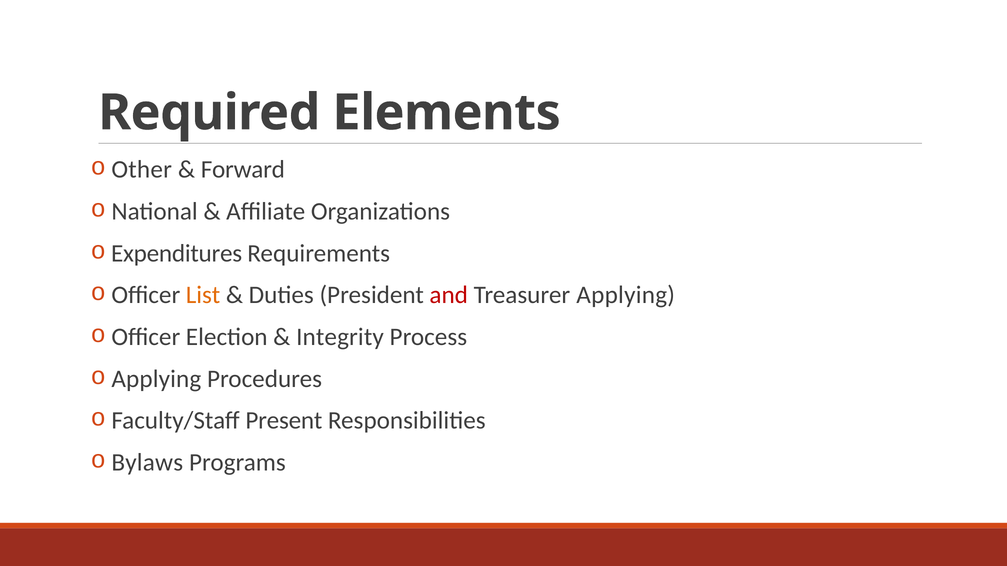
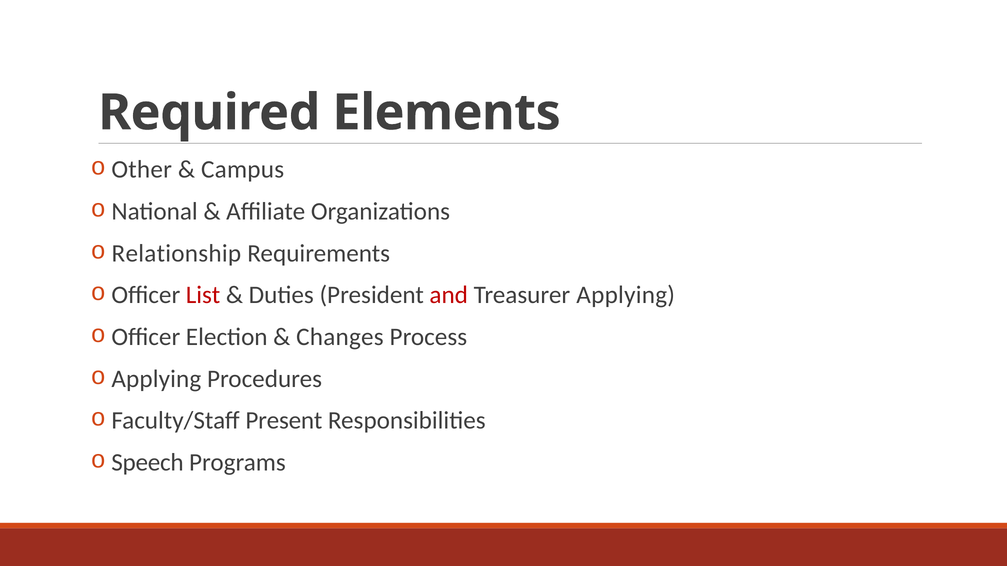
Forward: Forward -> Campus
Expenditures: Expenditures -> Relationship
List colour: orange -> red
Integrity: Integrity -> Changes
Bylaws: Bylaws -> Speech
